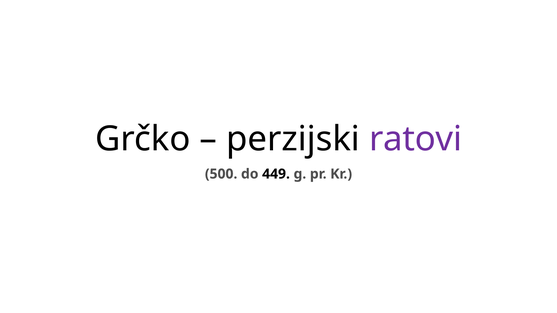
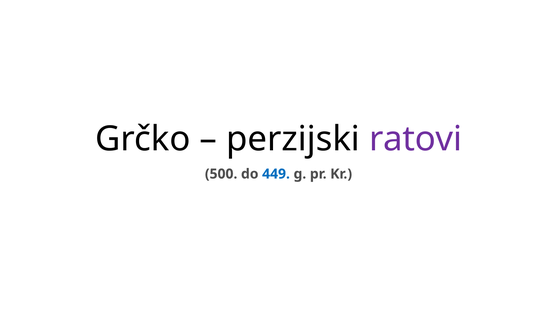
449 colour: black -> blue
